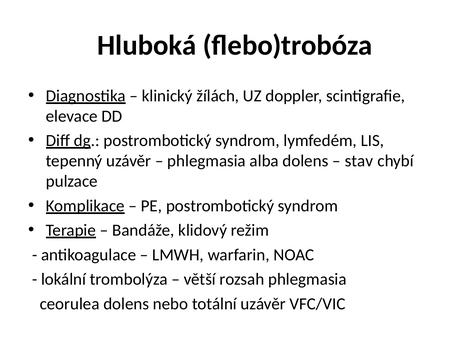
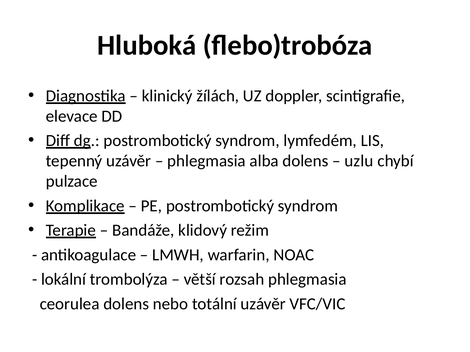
stav: stav -> uzlu
